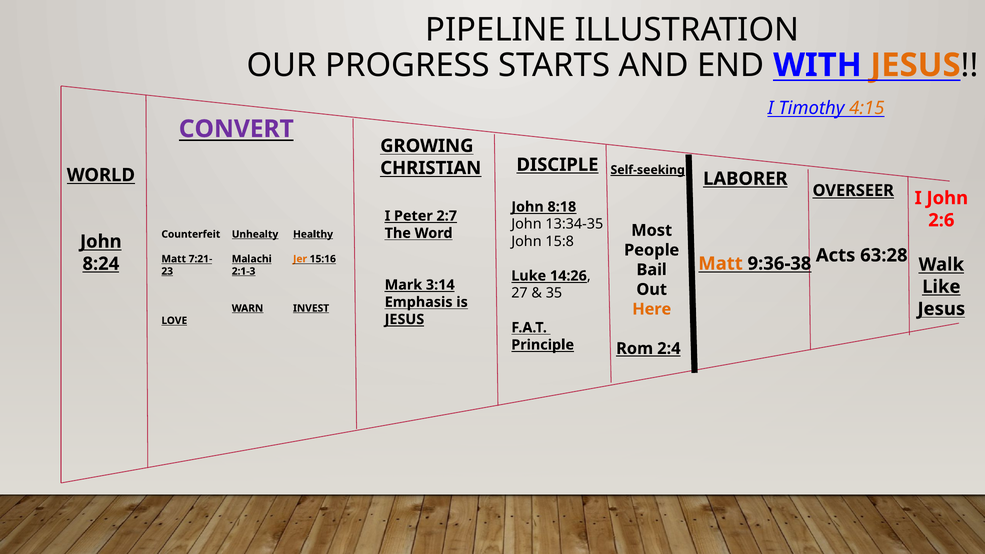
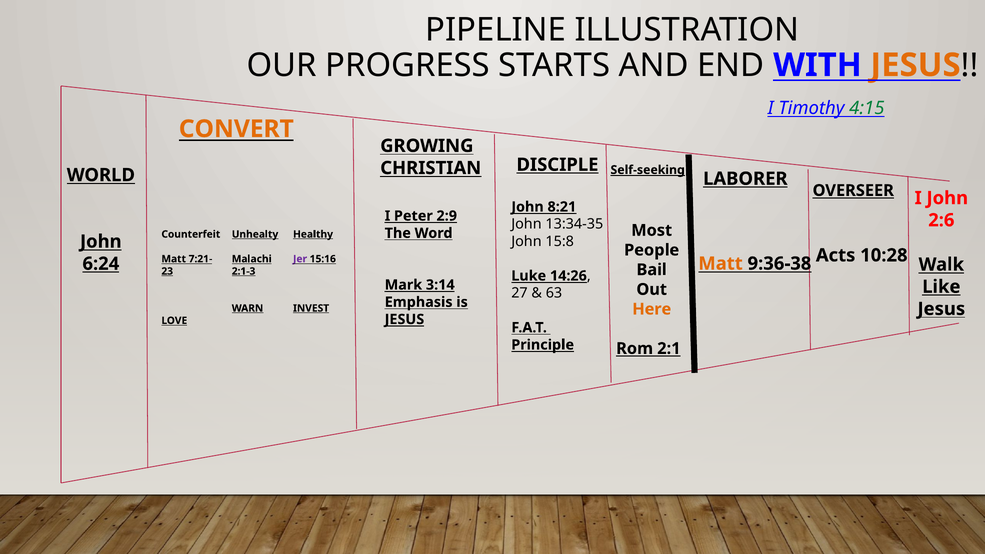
4:15 colour: orange -> green
CONVERT colour: purple -> orange
8:18: 8:18 -> 8:21
2:7: 2:7 -> 2:9
63:28: 63:28 -> 10:28
Jer colour: orange -> purple
8:24: 8:24 -> 6:24
35: 35 -> 63
2:4: 2:4 -> 2:1
